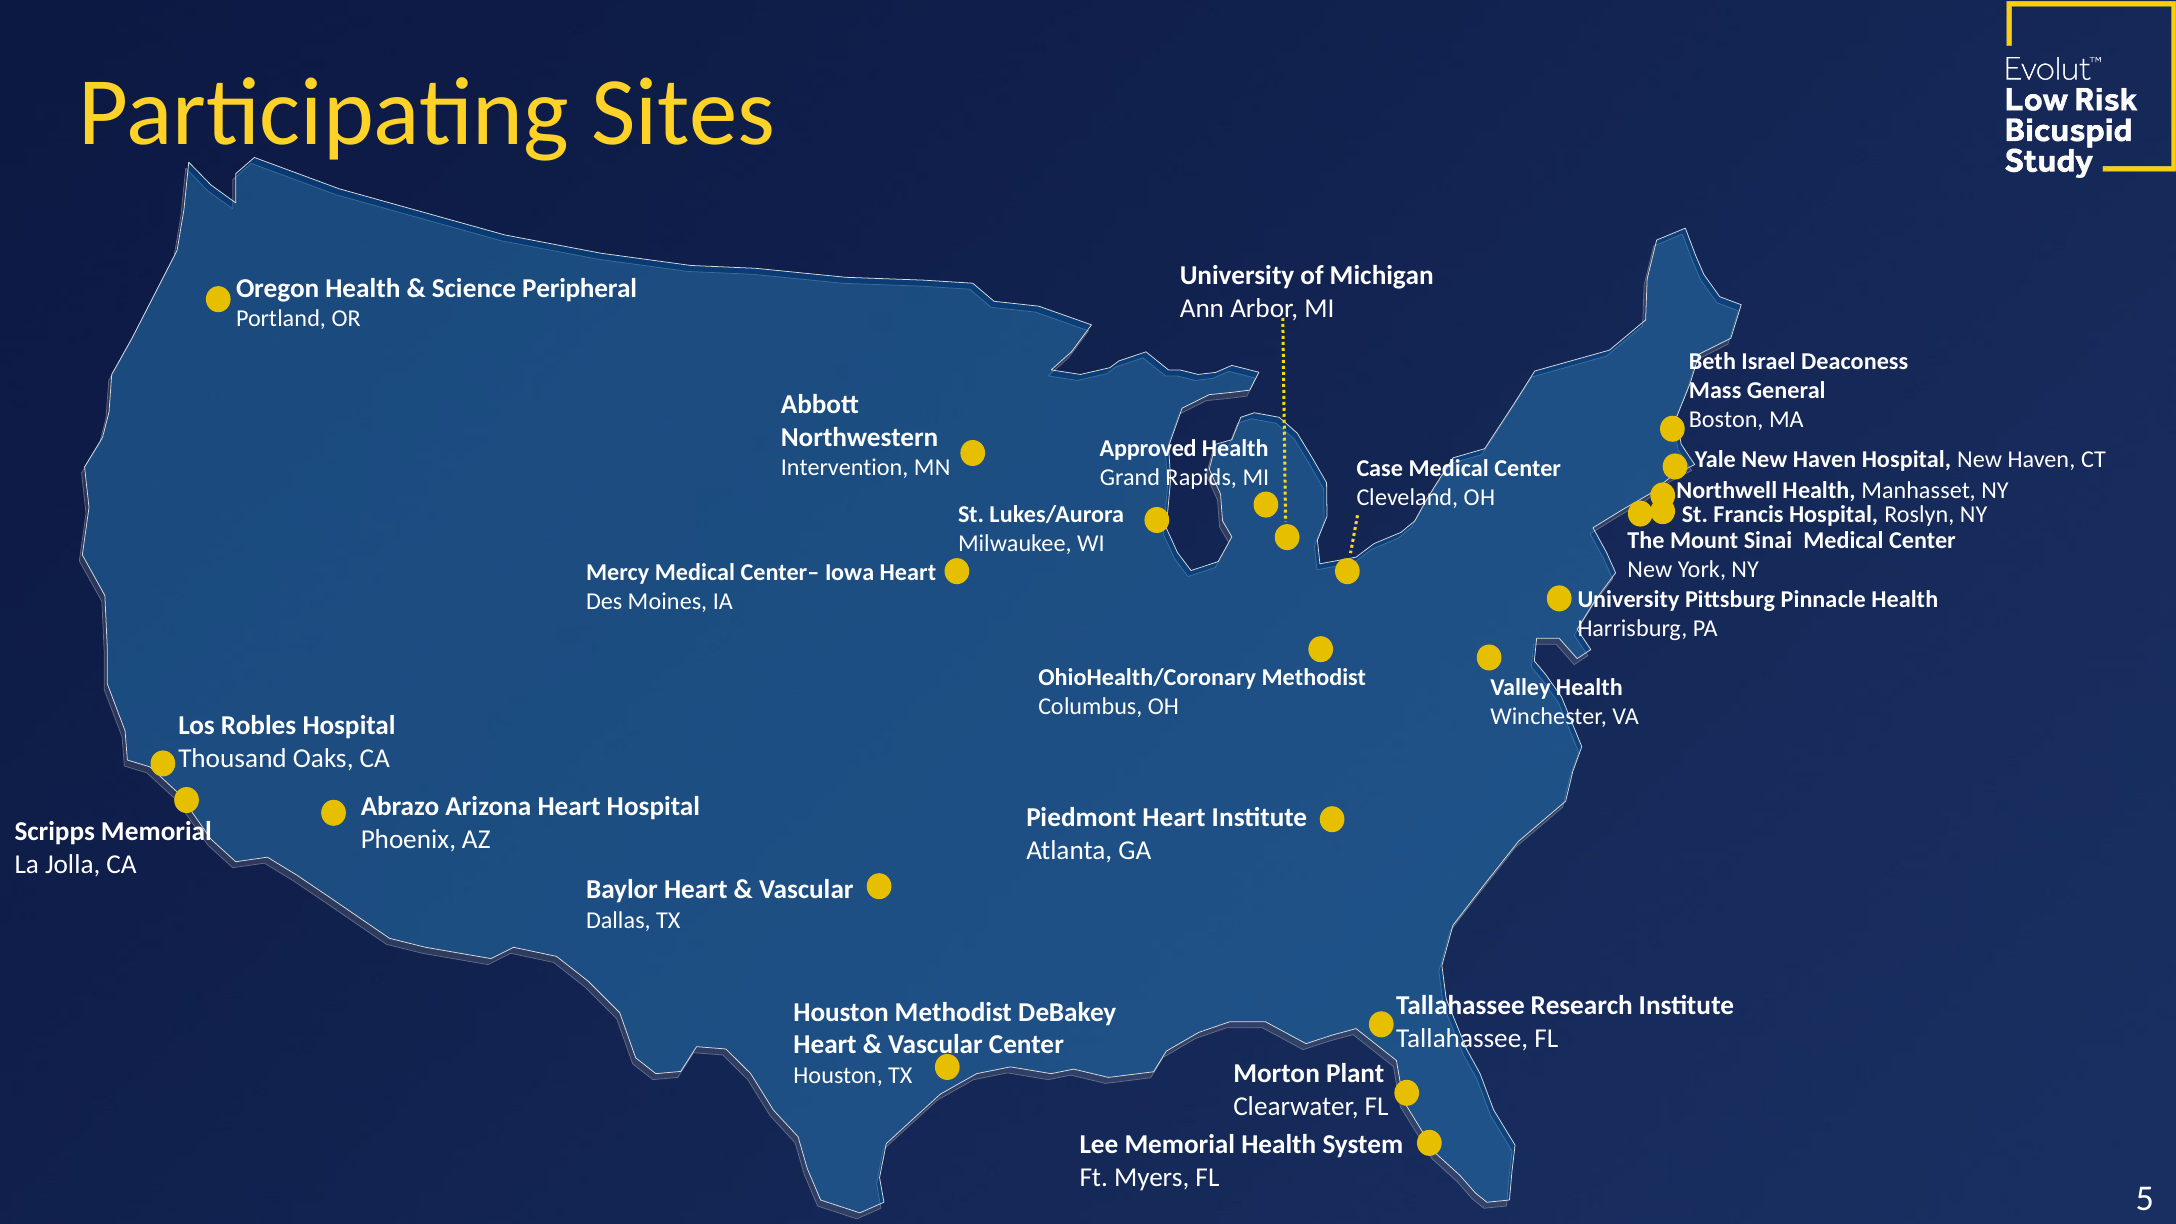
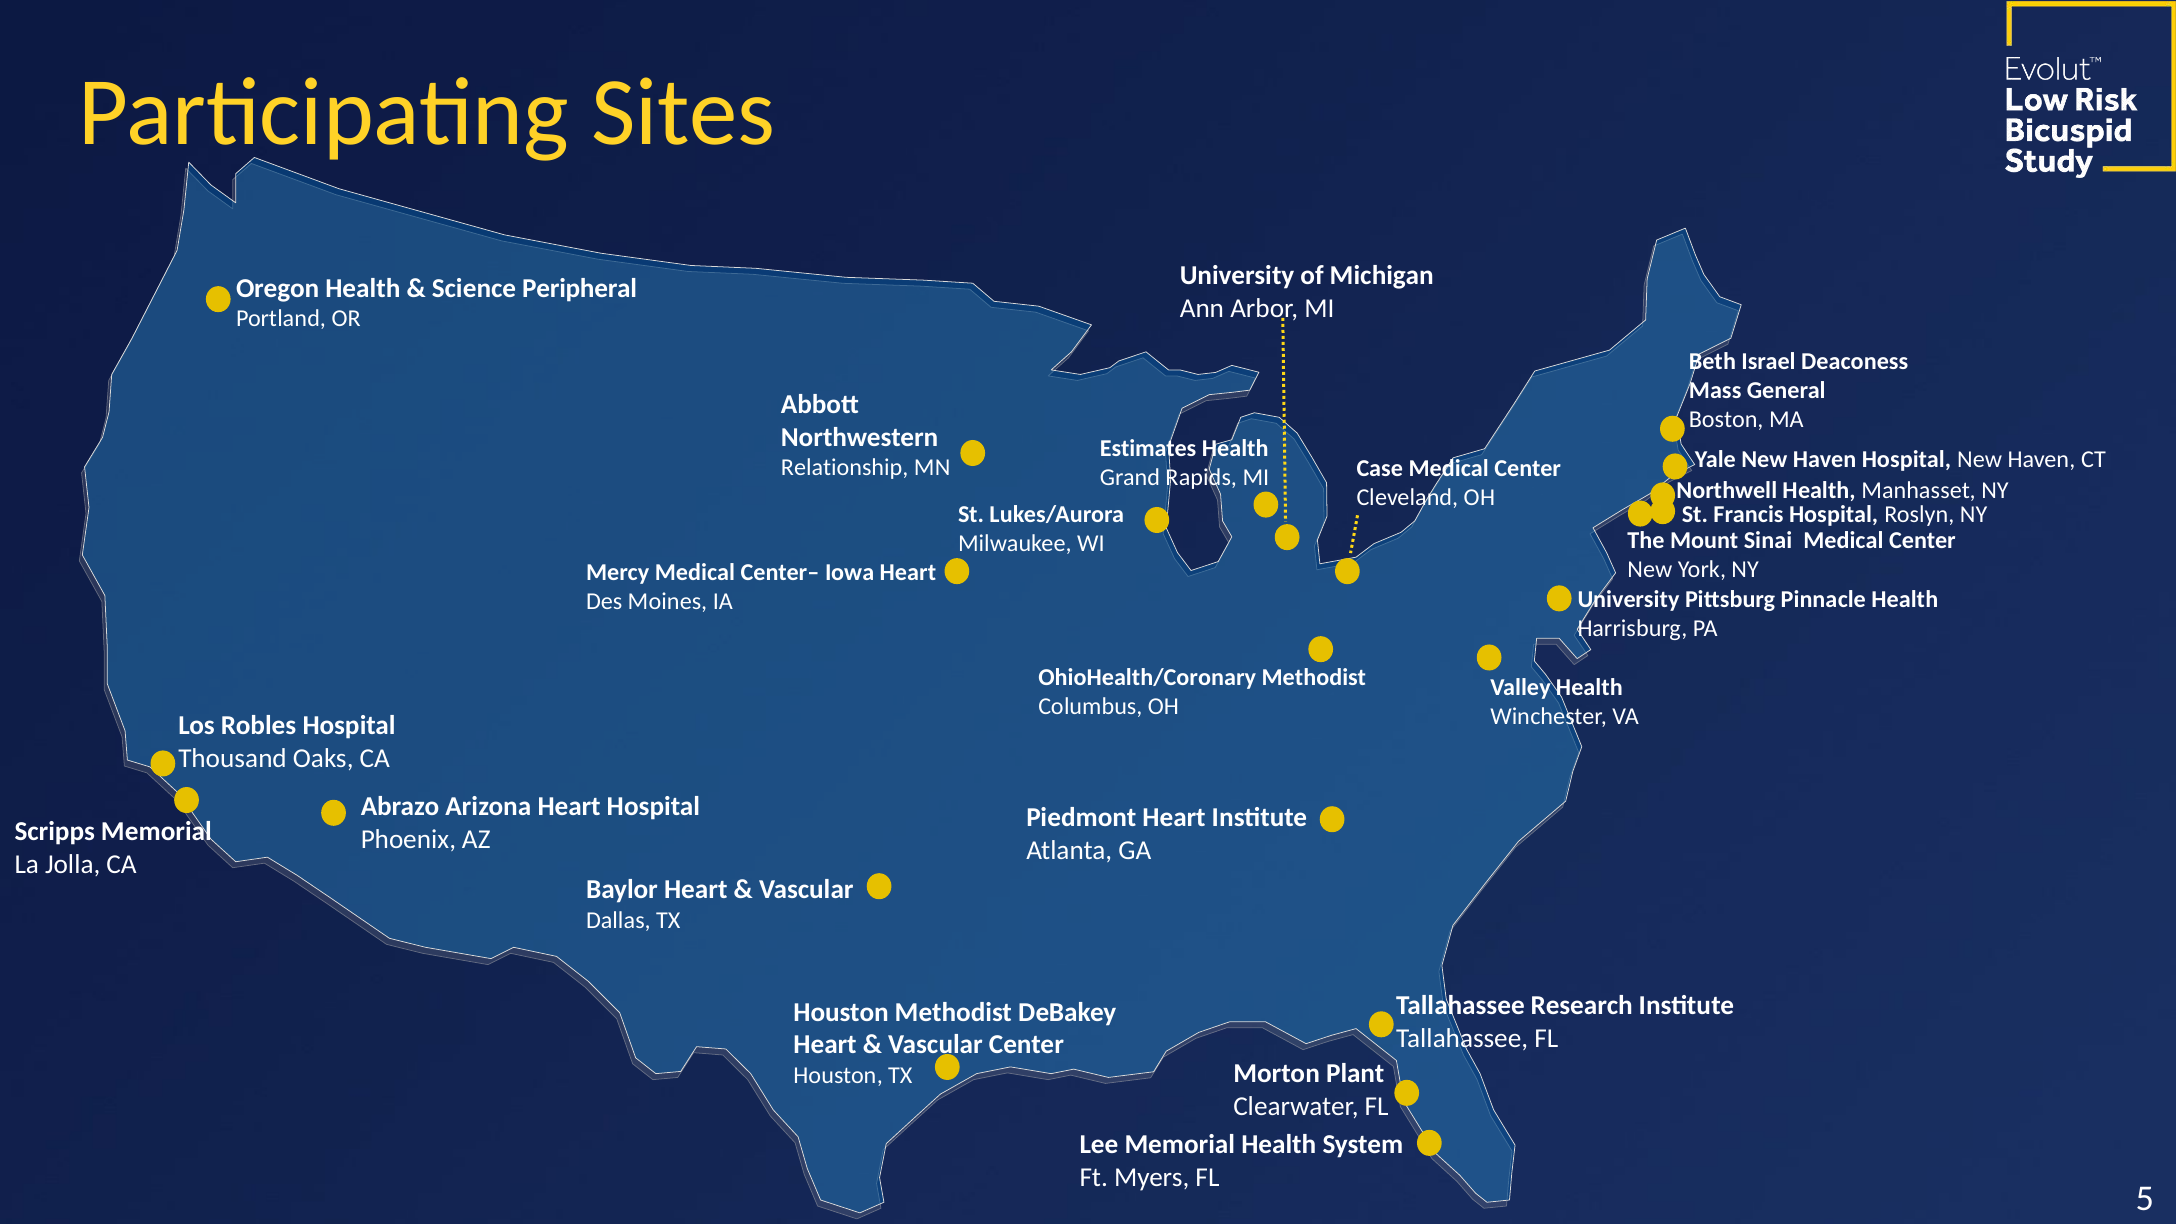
Approved: Approved -> Estimates
Intervention: Intervention -> Relationship
